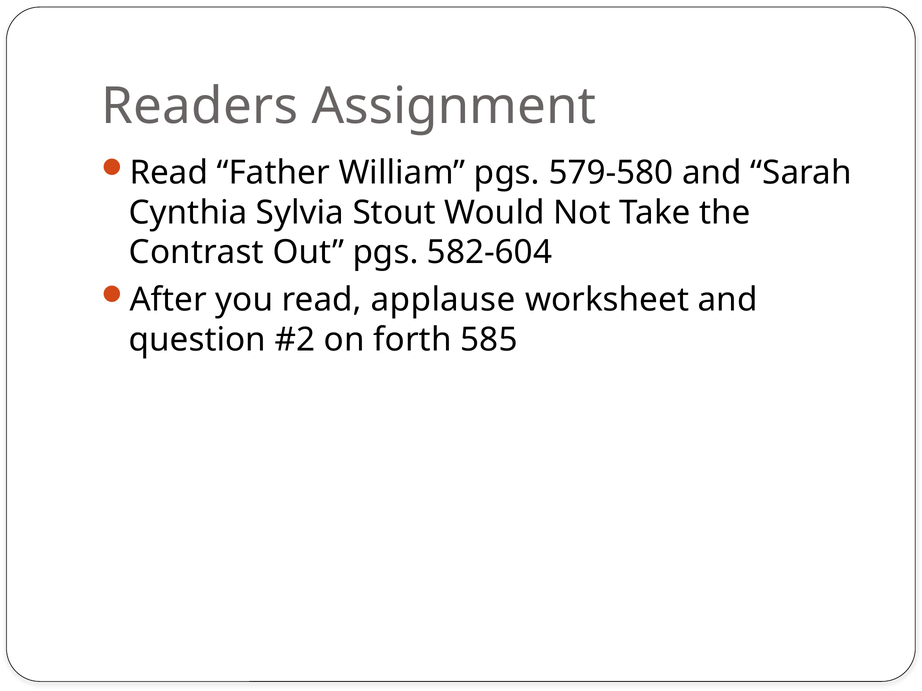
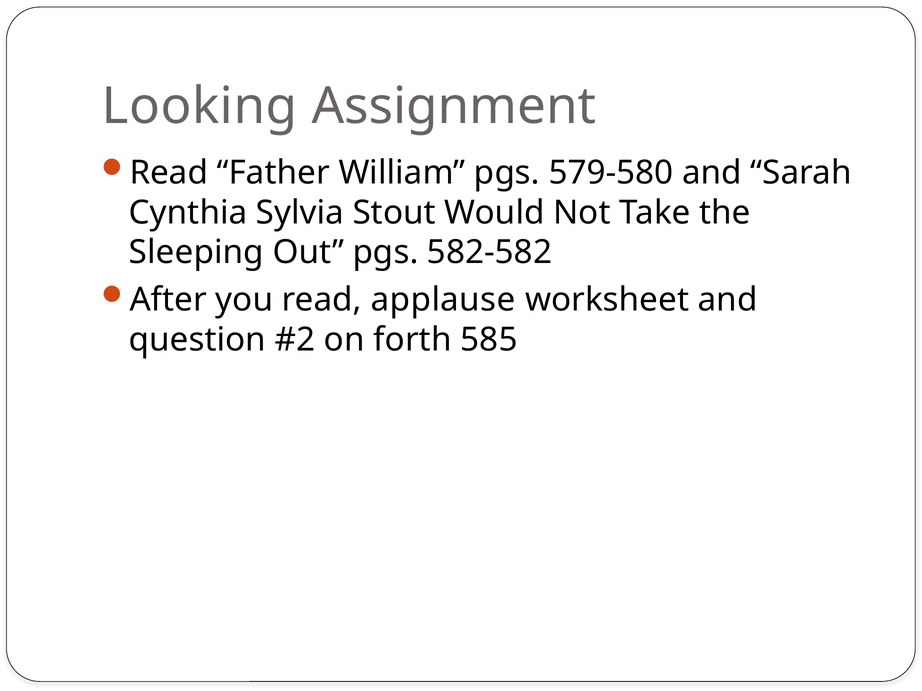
Readers: Readers -> Looking
Contrast: Contrast -> Sleeping
582-604: 582-604 -> 582-582
